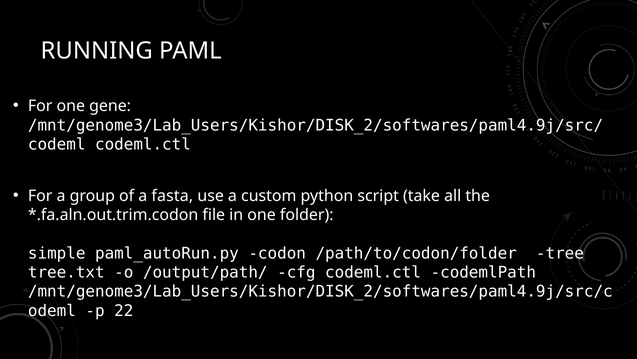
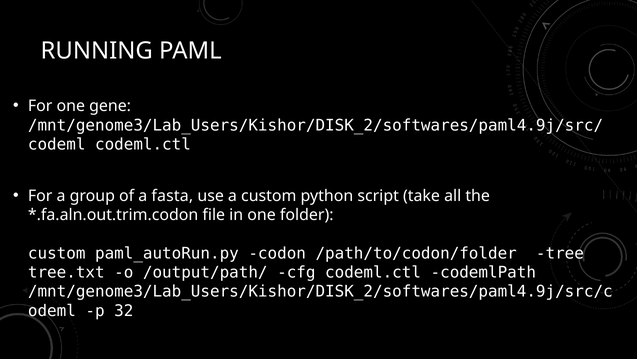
simple at (57, 253): simple -> custom
22: 22 -> 32
